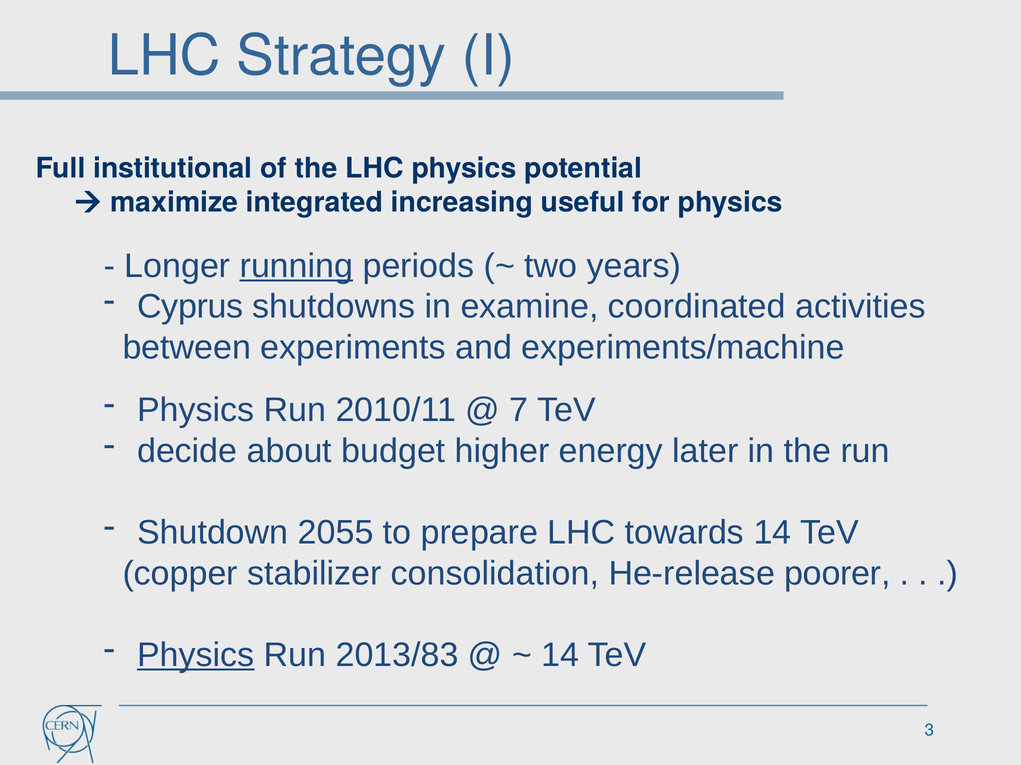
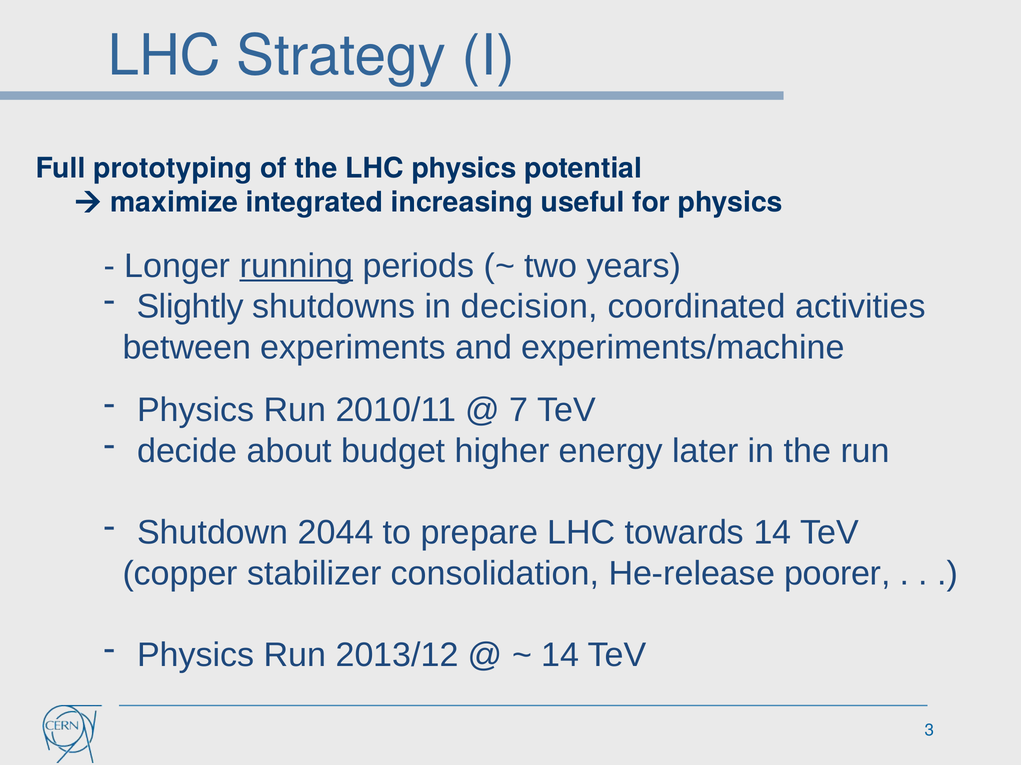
institutional: institutional -> prototyping
Cyprus: Cyprus -> Slightly
examine: examine -> decision
2055: 2055 -> 2044
Physics at (196, 656) underline: present -> none
2013/83: 2013/83 -> 2013/12
